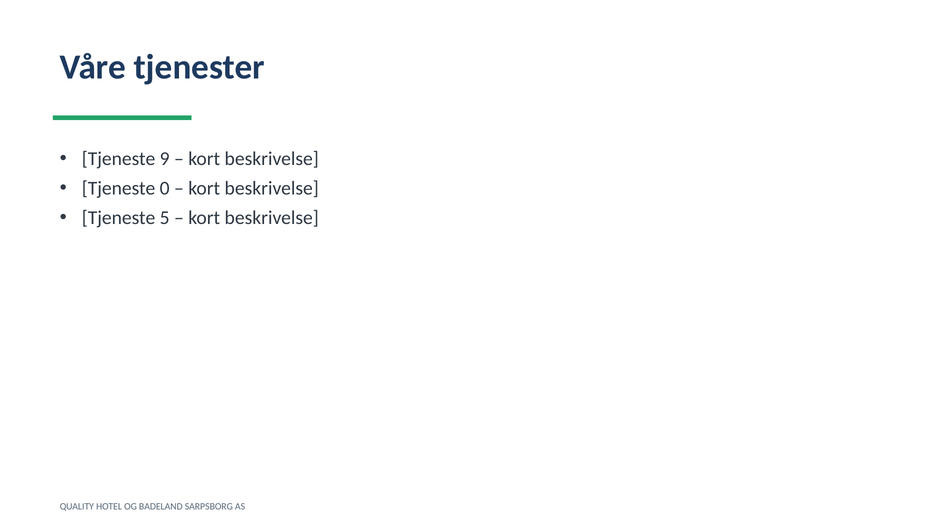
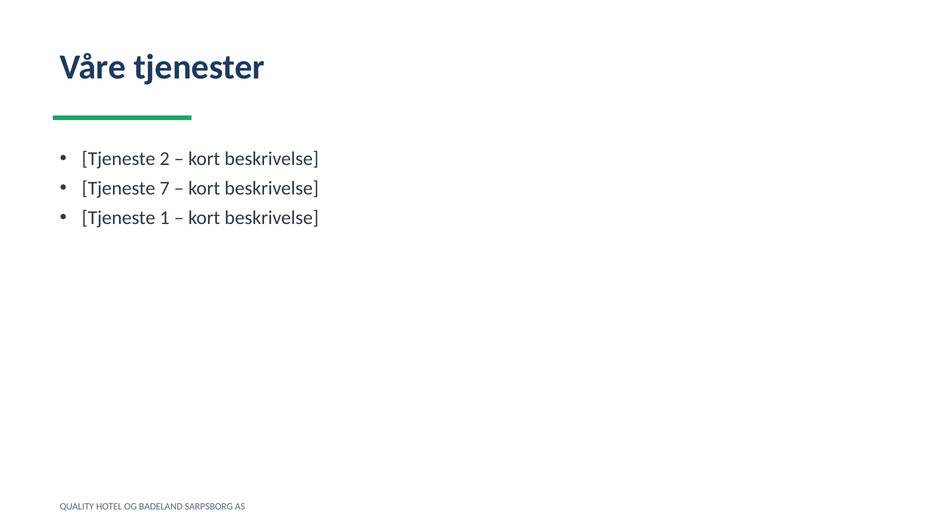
9: 9 -> 2
0: 0 -> 7
5: 5 -> 1
